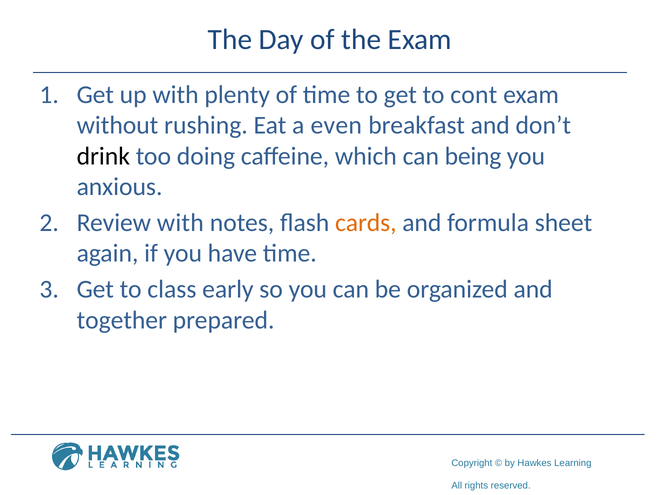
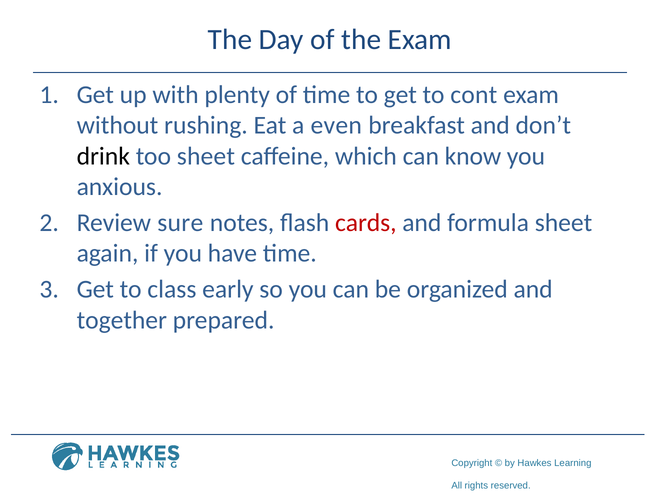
too doing: doing -> sheet
being: being -> know
with at (180, 223): with -> sure
cards colour: orange -> red
